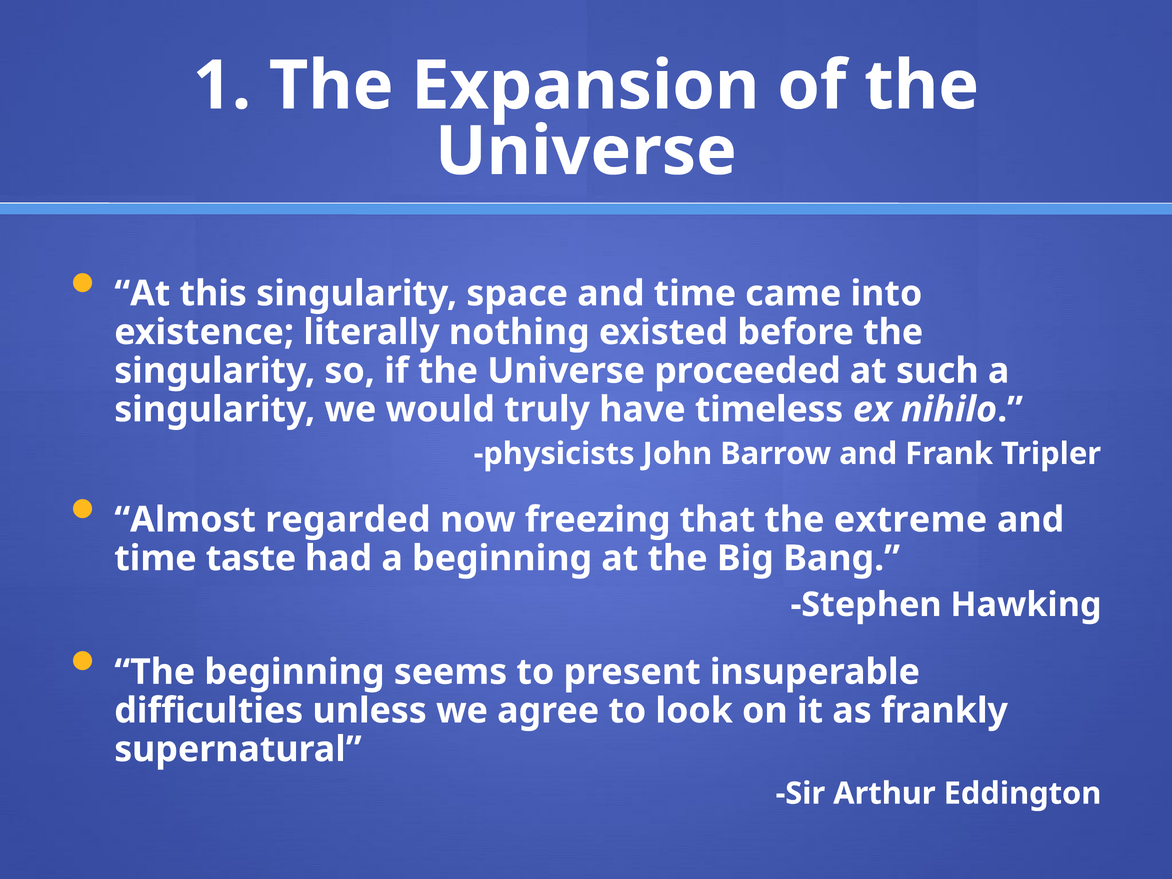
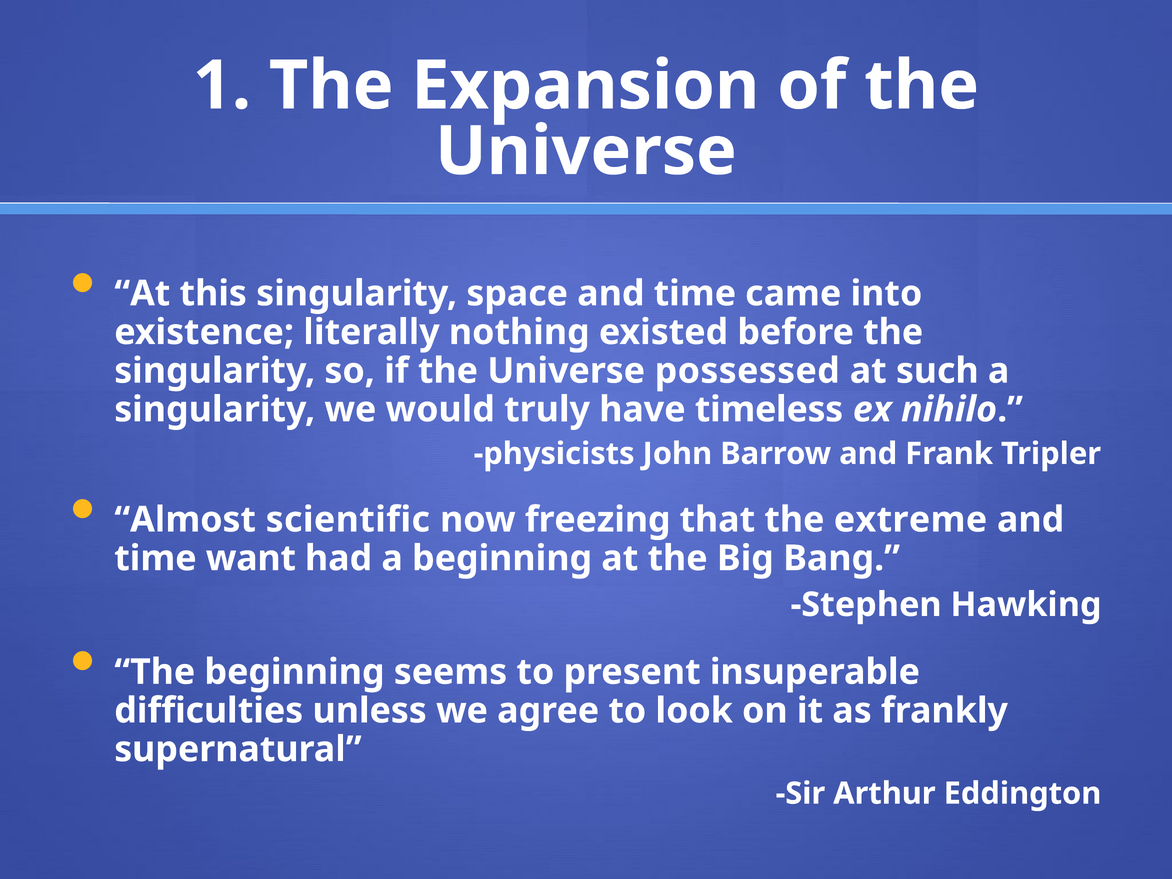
proceeded: proceeded -> possessed
regarded: regarded -> scientific
taste: taste -> want
